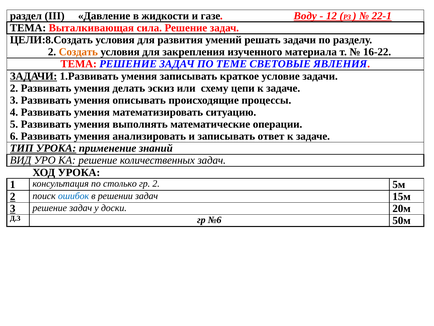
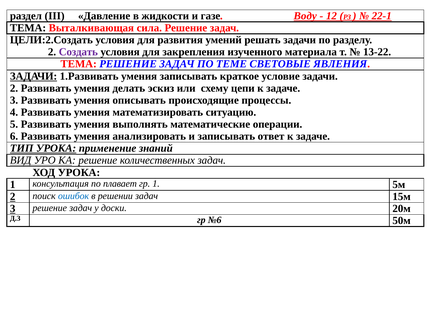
ЦЕЛИ:8.Создать: ЦЕЛИ:8.Создать -> ЦЕЛИ:2.Создать
Создать colour: orange -> purple
16-22: 16-22 -> 13-22
столько: столько -> плавает
гр 2: 2 -> 1
